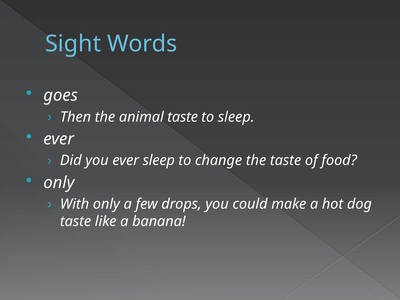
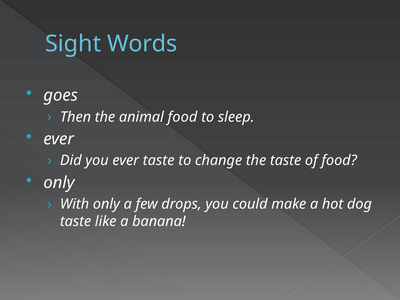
animal taste: taste -> food
ever sleep: sleep -> taste
